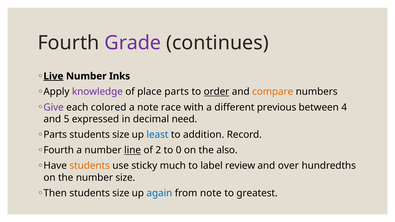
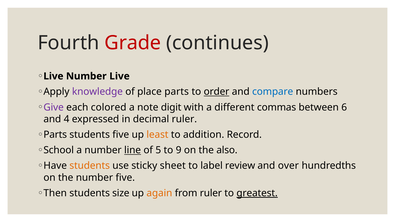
Grade colour: purple -> red
Live at (53, 76) underline: present -> none
Number Inks: Inks -> Live
compare colour: orange -> blue
race: race -> digit
previous: previous -> commas
4: 4 -> 6
5: 5 -> 4
decimal need: need -> ruler
size at (121, 135): size -> five
least colour: blue -> orange
Fourth at (59, 150): Fourth -> School
2: 2 -> 5
0: 0 -> 9
much: much -> sheet
number size: size -> five
again colour: blue -> orange
from note: note -> ruler
greatest underline: none -> present
